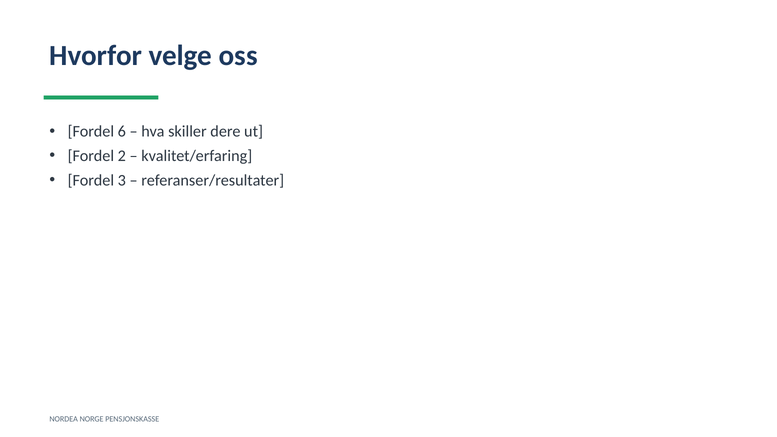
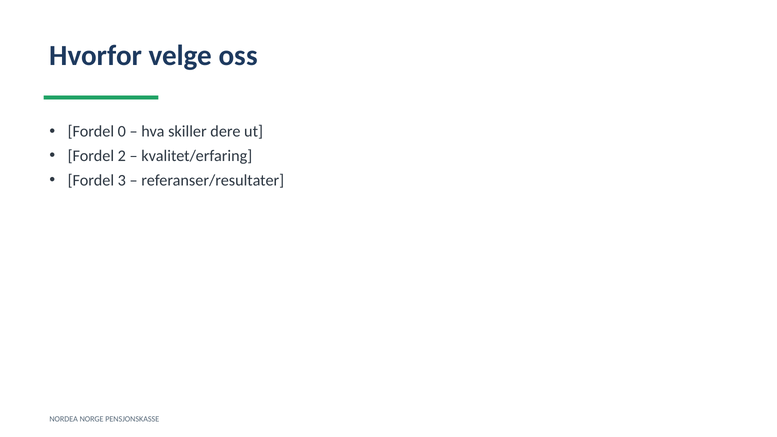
6: 6 -> 0
